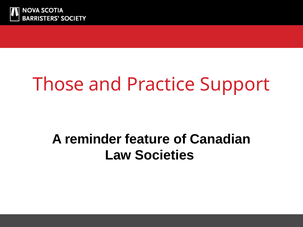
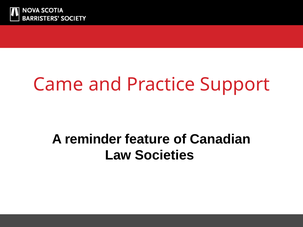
Those: Those -> Came
